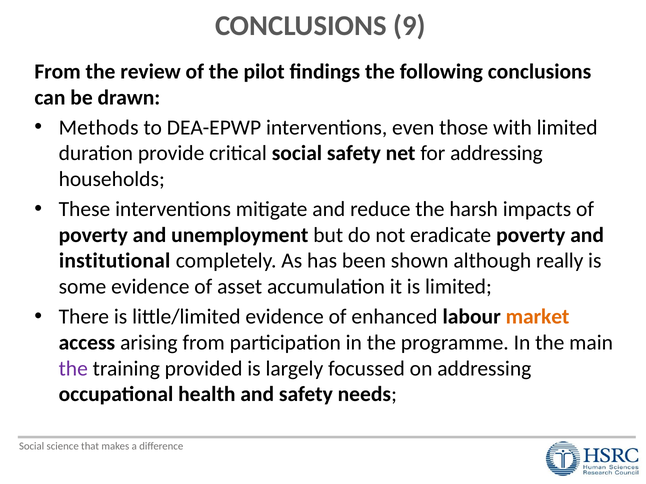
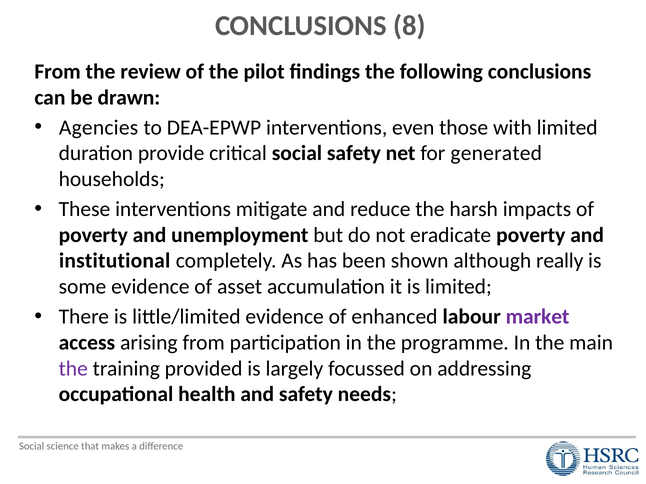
9: 9 -> 8
Methods: Methods -> Agencies
for addressing: addressing -> generated
market colour: orange -> purple
